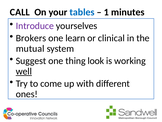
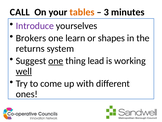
tables colour: blue -> orange
1: 1 -> 3
clinical: clinical -> shapes
mutual: mutual -> returns
one at (56, 61) underline: none -> present
look: look -> lead
